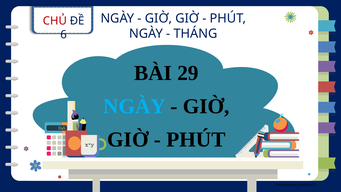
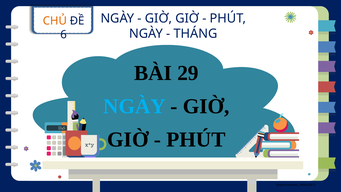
CHỦ colour: red -> orange
